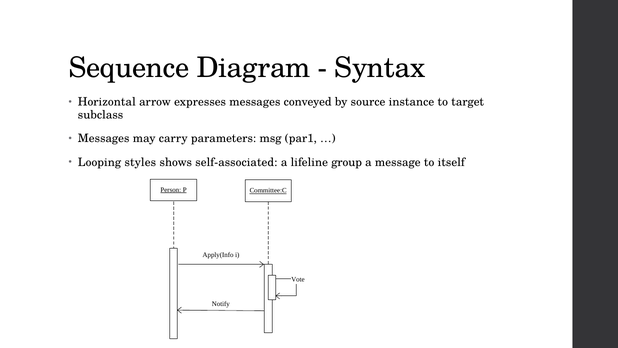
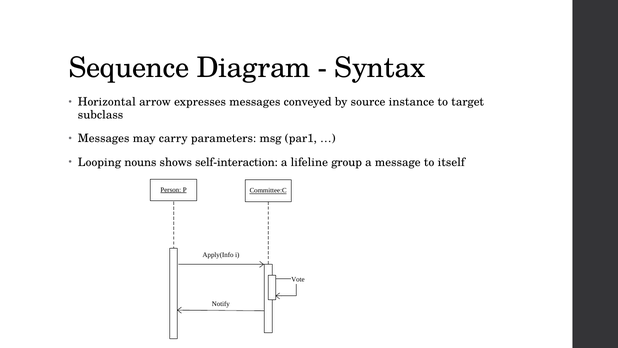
styles: styles -> nouns
self-associated: self-associated -> self-interaction
